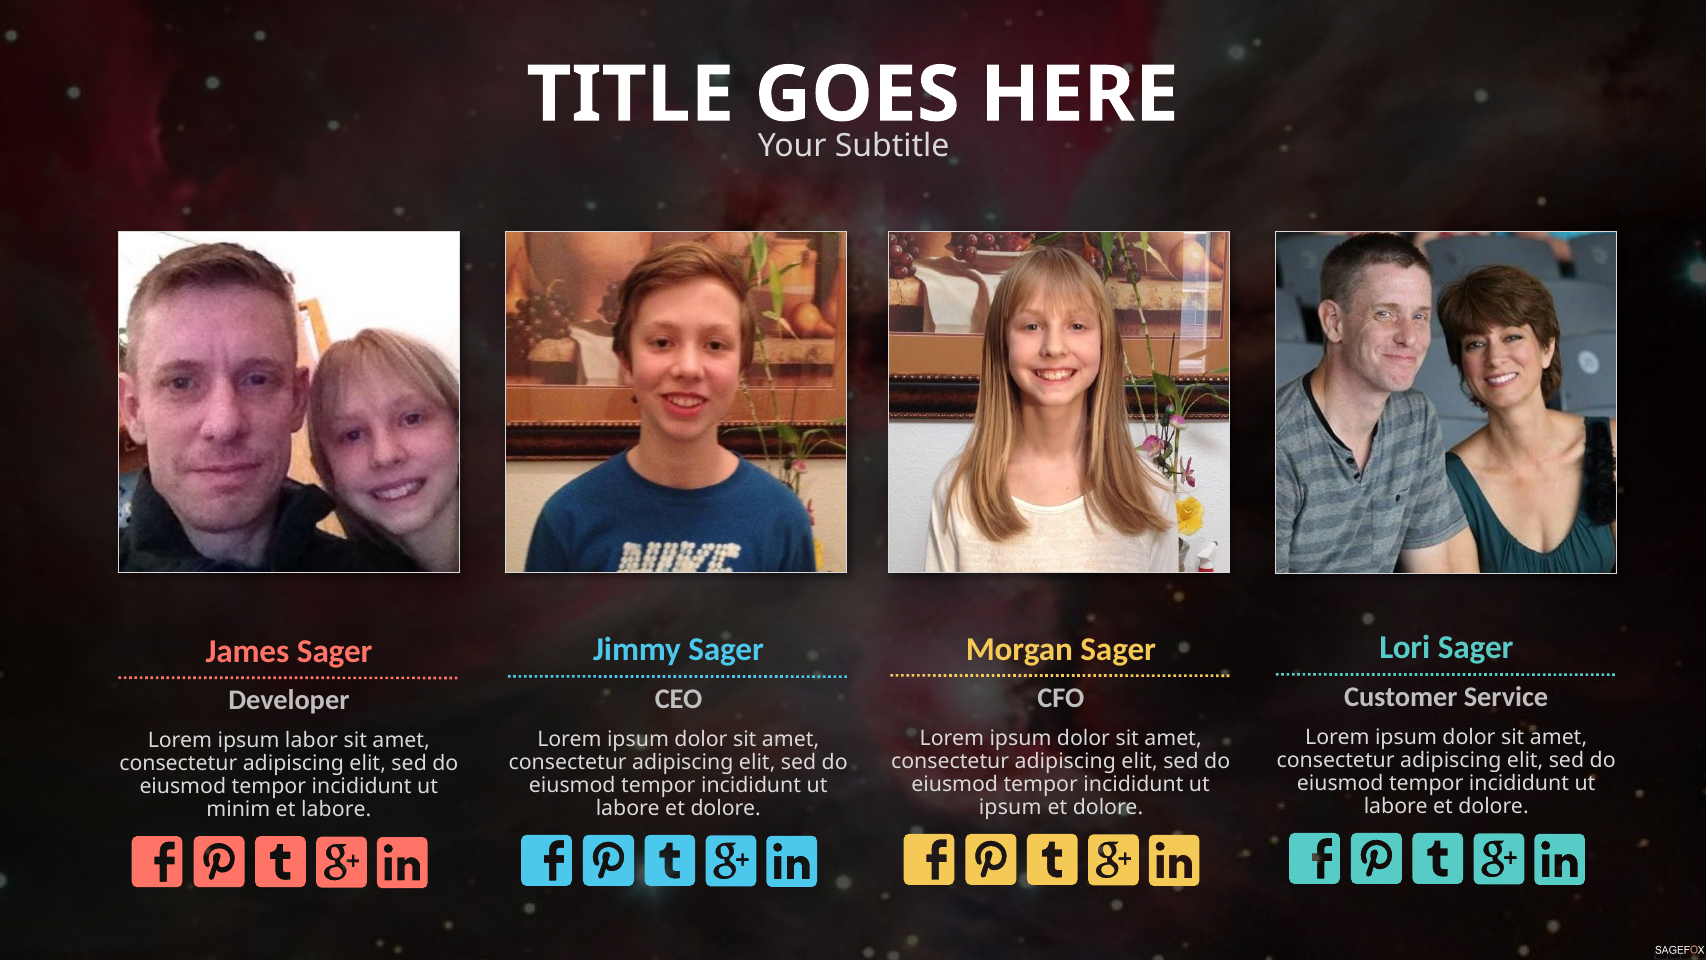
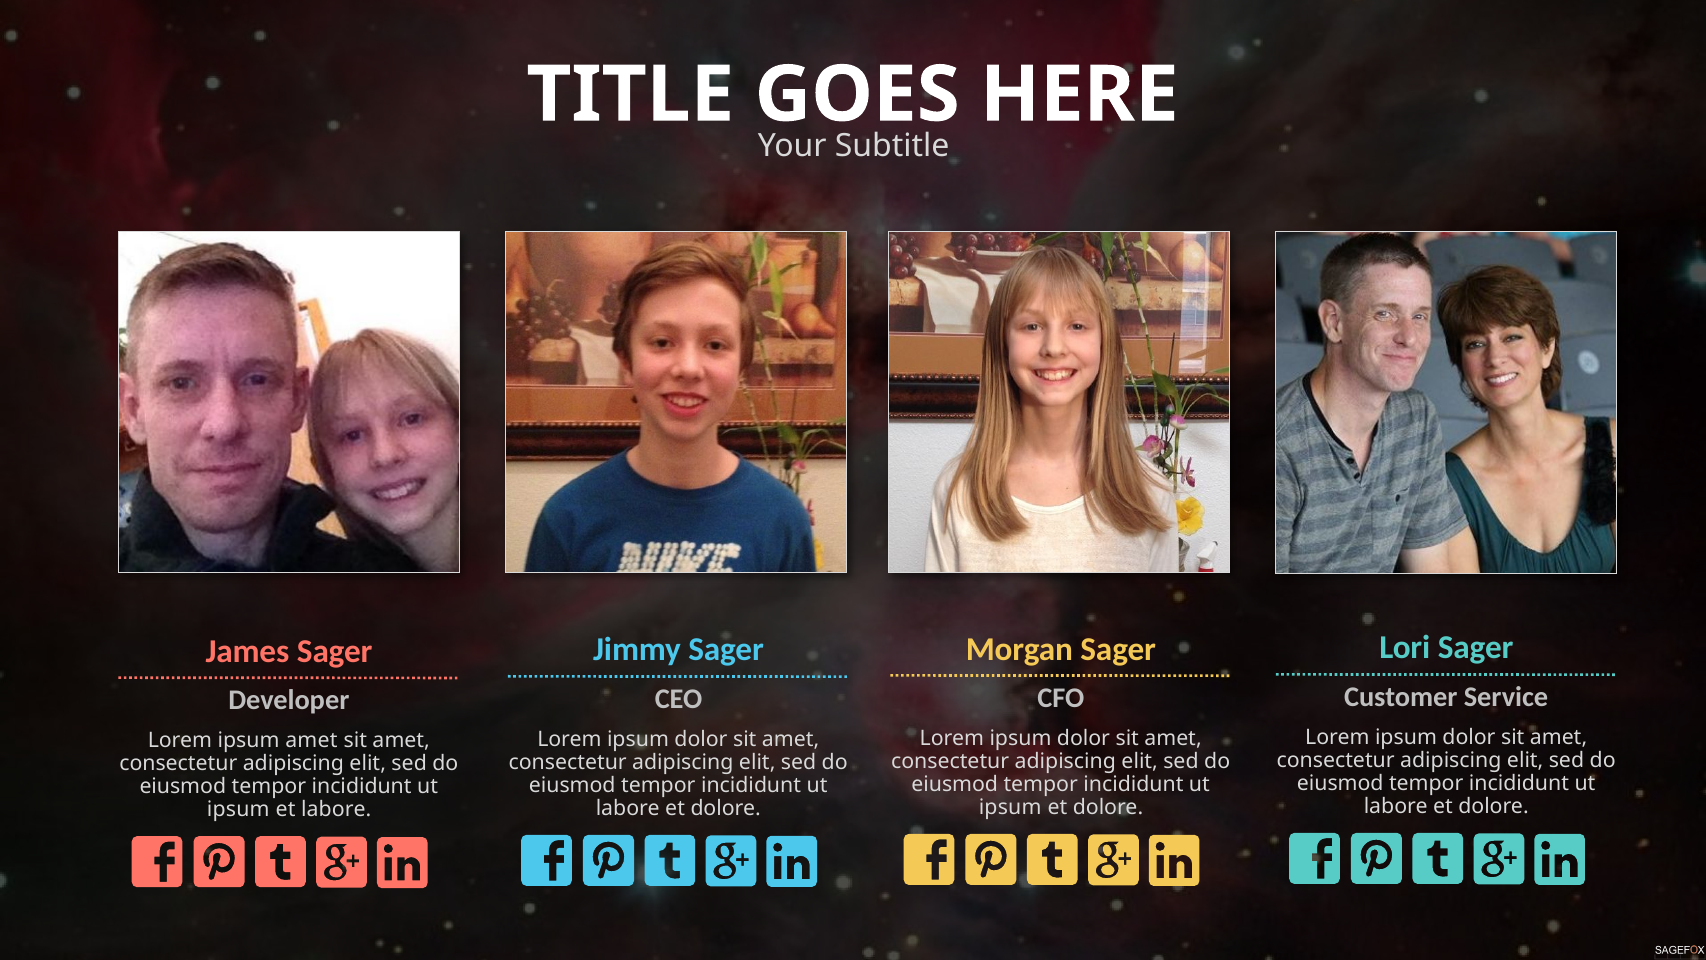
ipsum labor: labor -> amet
minim at (238, 809): minim -> ipsum
